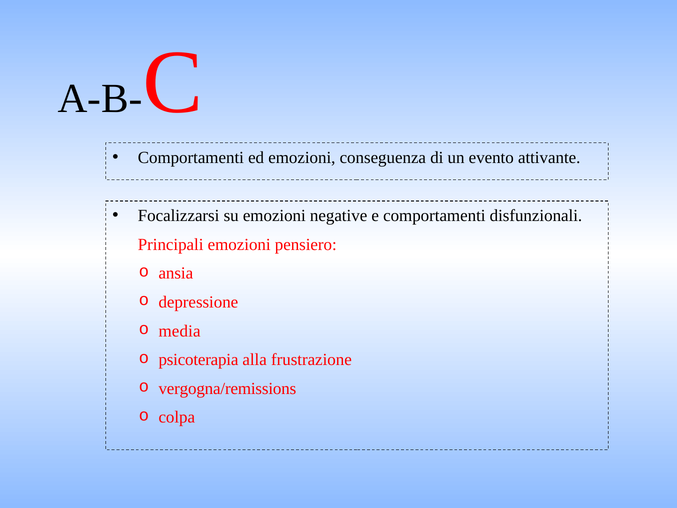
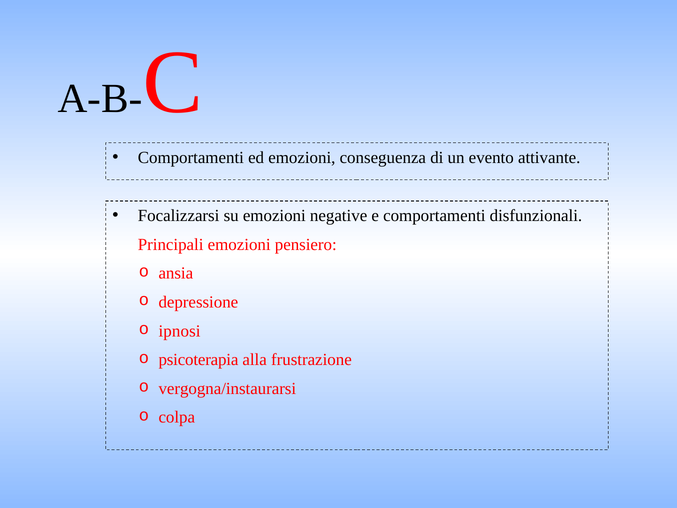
media: media -> ipnosi
vergogna/remissions: vergogna/remissions -> vergogna/instaurarsi
